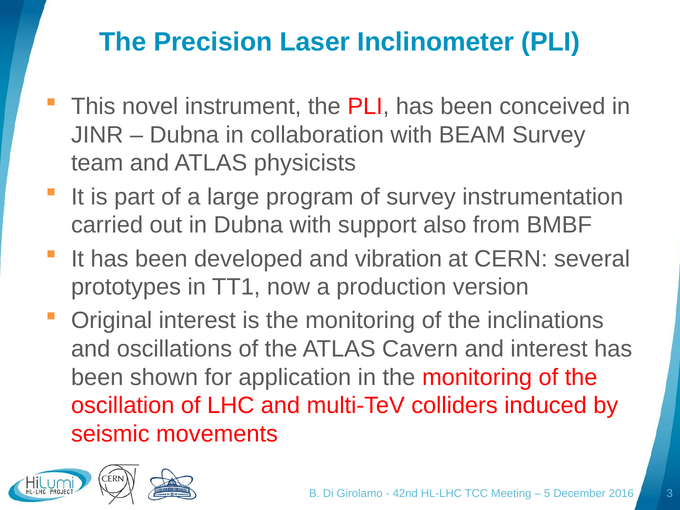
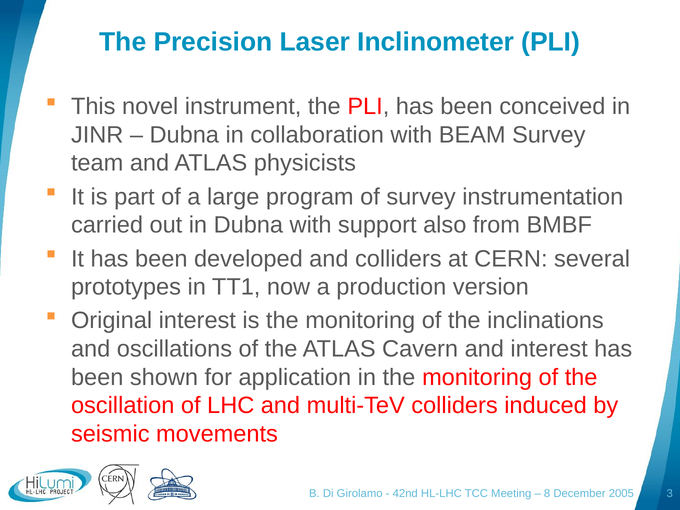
and vibration: vibration -> colliders
5: 5 -> 8
2016: 2016 -> 2005
